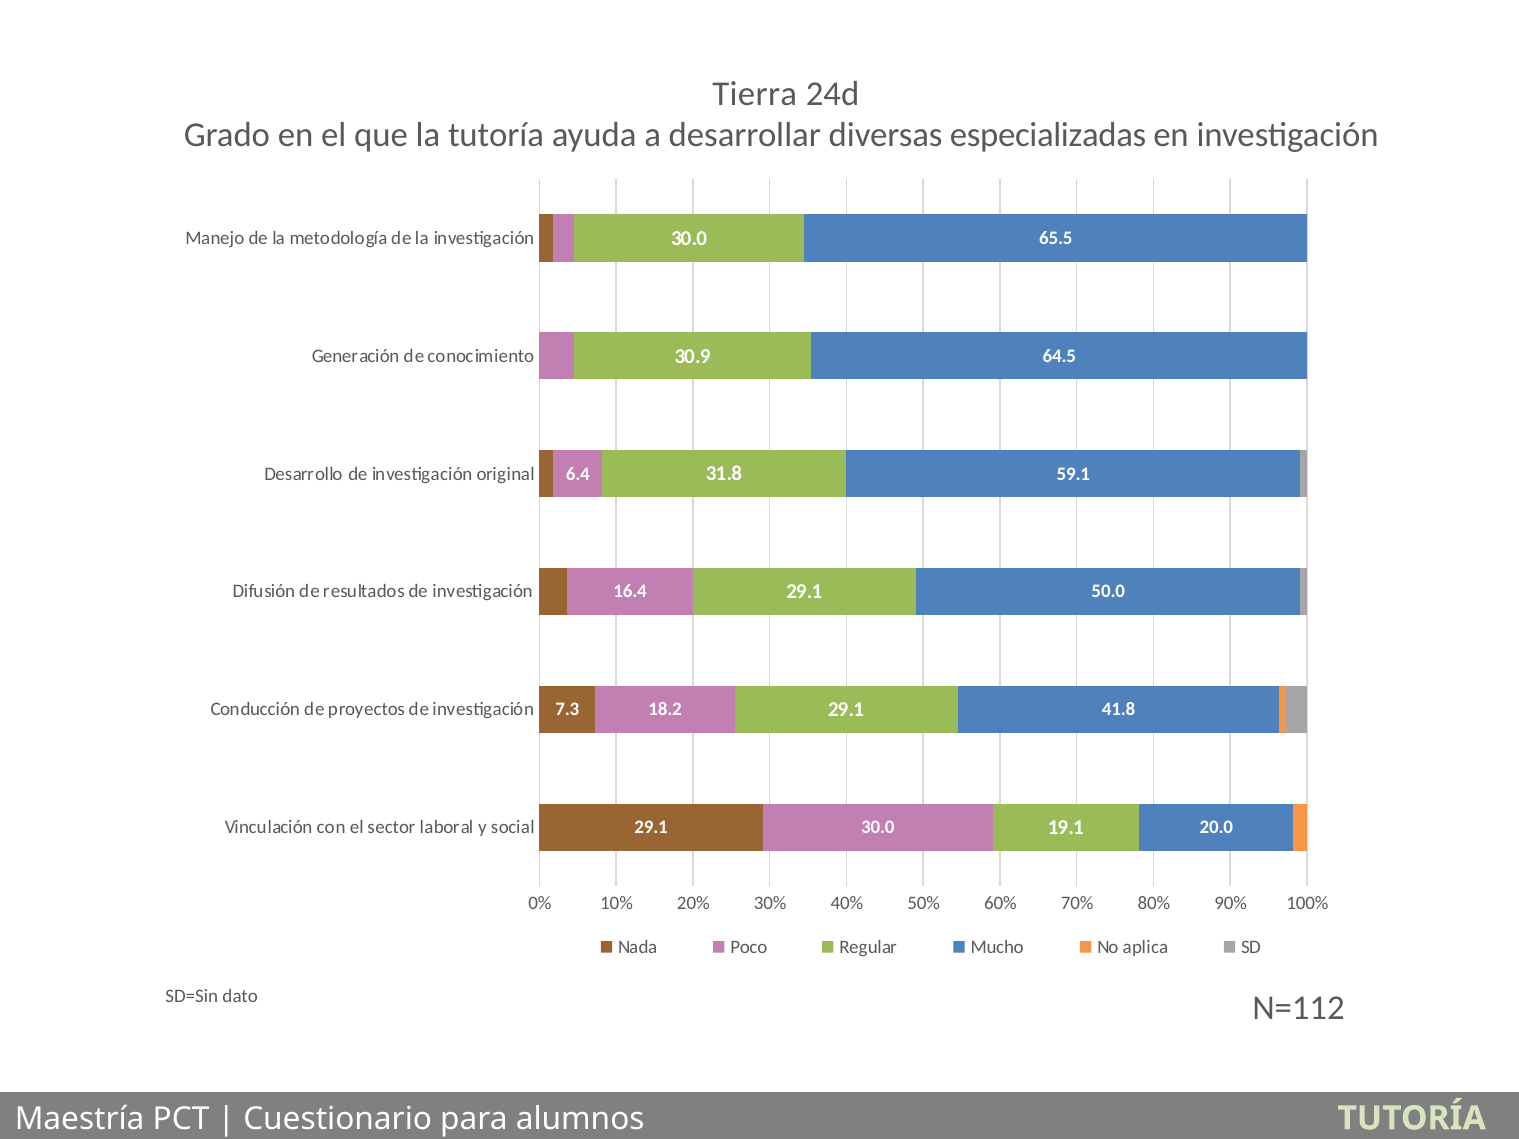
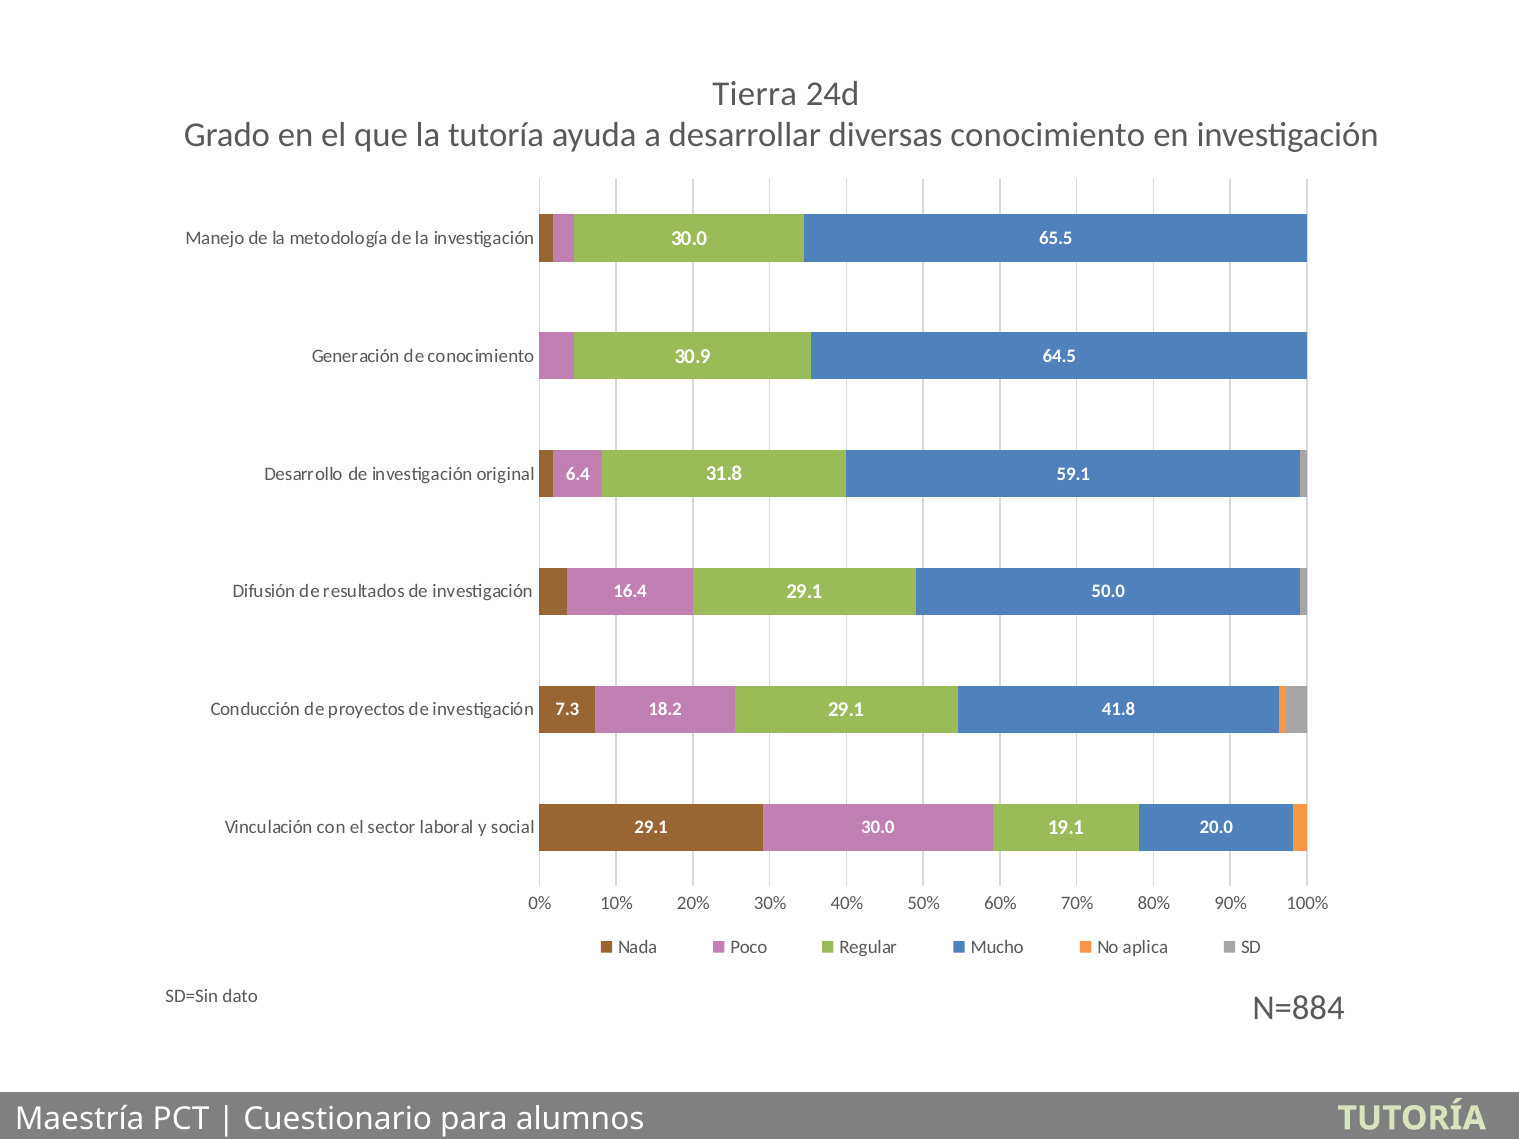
diversas especializadas: especializadas -> conocimiento
N=112: N=112 -> N=884
